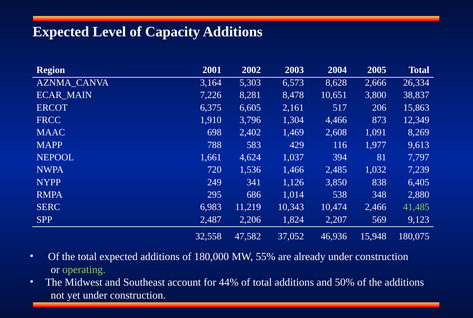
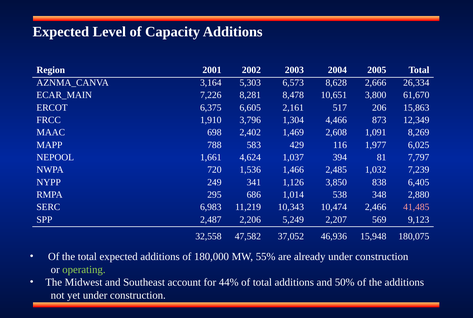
38,837: 38,837 -> 61,670
9,613: 9,613 -> 6,025
41,485 colour: light green -> pink
1,824: 1,824 -> 5,249
